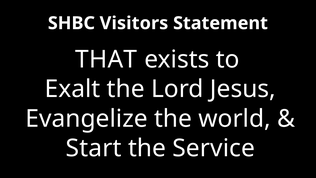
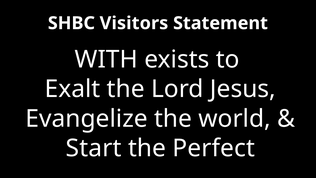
THAT: THAT -> WITH
Service: Service -> Perfect
